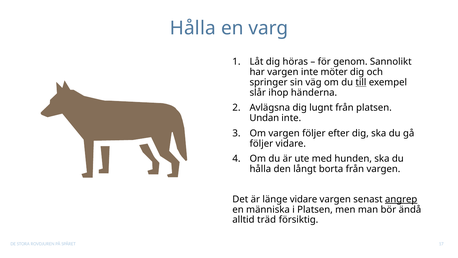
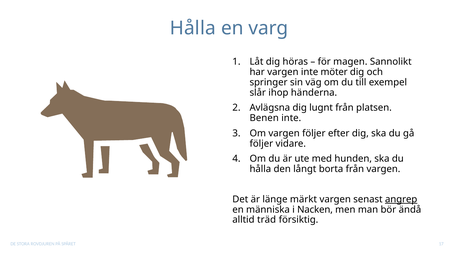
genom: genom -> magen
till underline: present -> none
Undan: Undan -> Benen
länge vidare: vidare -> märkt
i Platsen: Platsen -> Nacken
